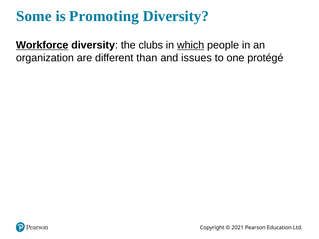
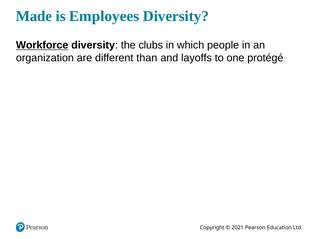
Some: Some -> Made
Promoting: Promoting -> Employees
which underline: present -> none
issues: issues -> layoffs
